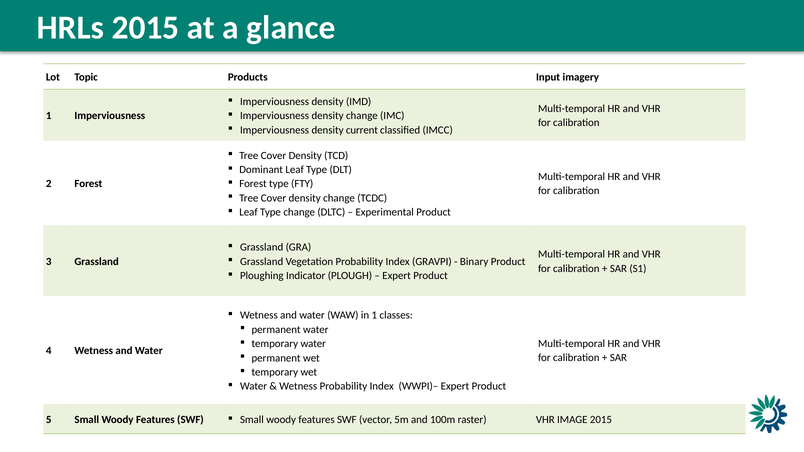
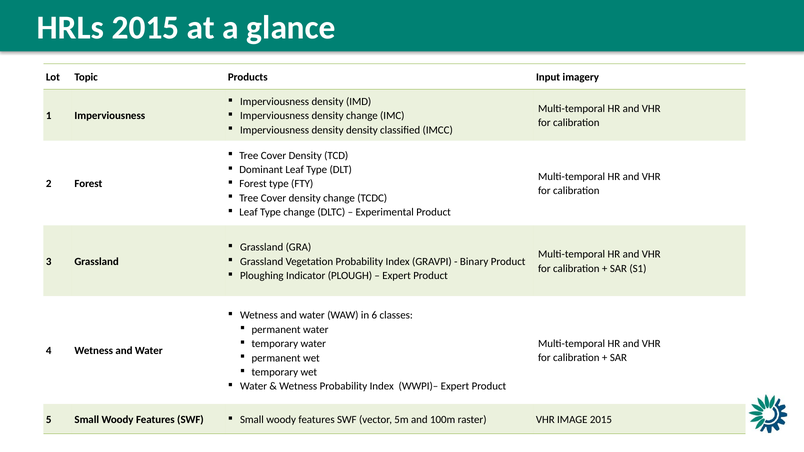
density current: current -> density
in 1: 1 -> 6
